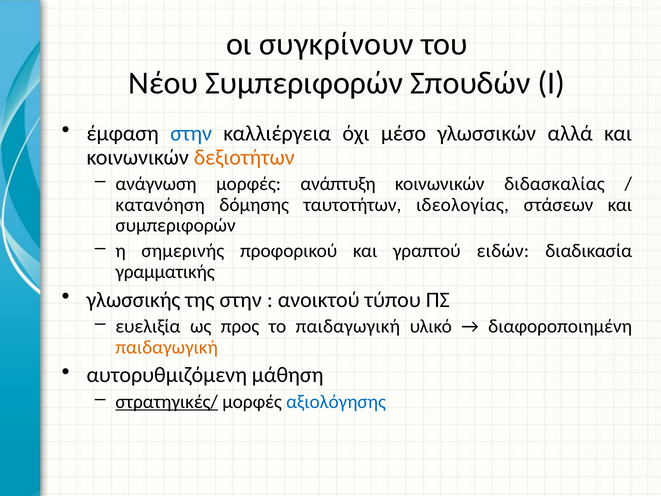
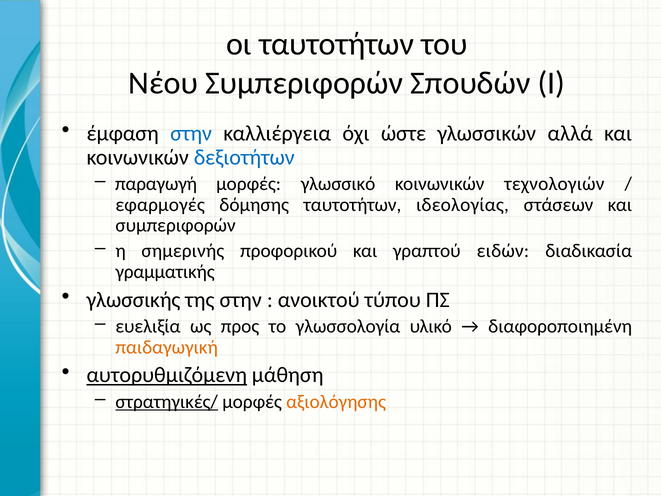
οι συγκρίνουν: συγκρίνουν -> ταυτοτήτων
μέσο: μέσο -> ώστε
δεξιοτήτων colour: orange -> blue
ανάγνωση: ανάγνωση -> παραγωγή
ανάπτυξη: ανάπτυξη -> γλωσσικό
διδασκαλίας: διδασκαλίας -> τεχνολογιών
κατανόηση: κατανόηση -> εφαρμογές
το παιδαγωγική: παιδαγωγική -> γλωσσολογία
αυτορυθμιζόμενη underline: none -> present
αξιολόγησης colour: blue -> orange
